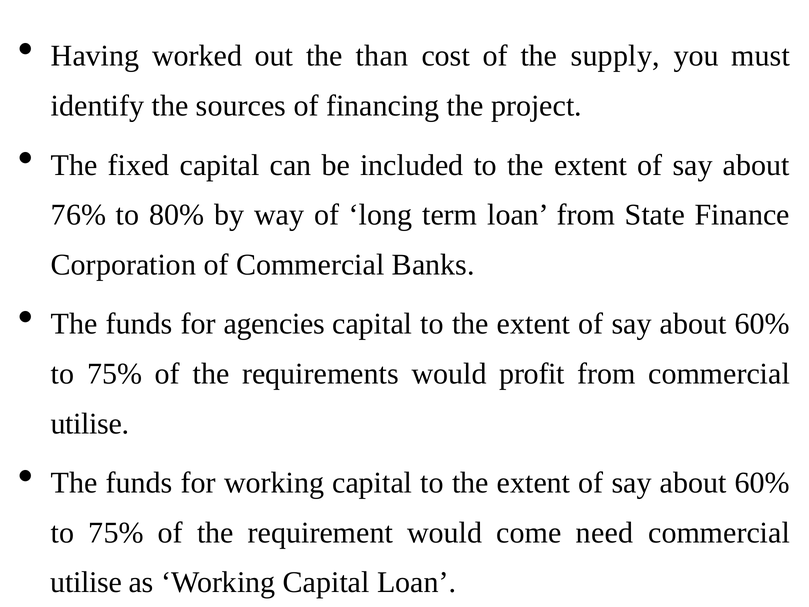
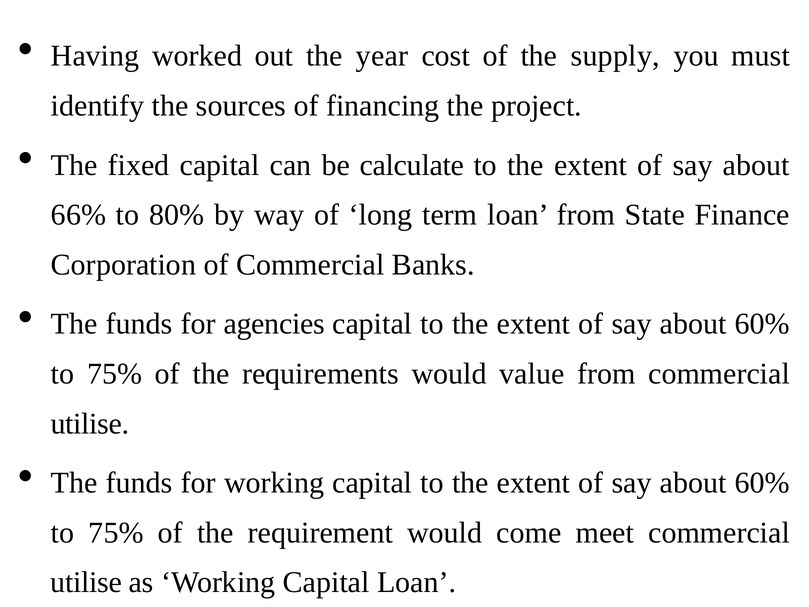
than: than -> year
included: included -> calculate
76%: 76% -> 66%
profit: profit -> value
need: need -> meet
